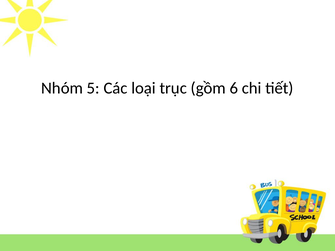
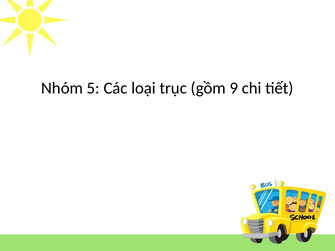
6: 6 -> 9
